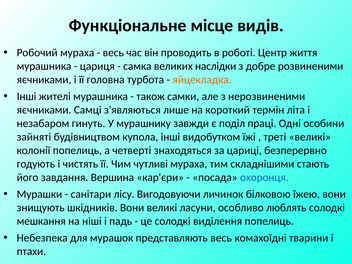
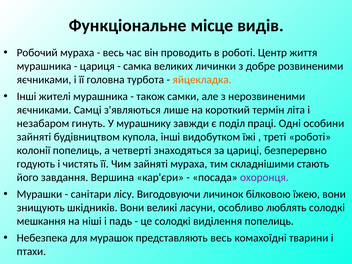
наслідки: наслідки -> личинки
треті великі: великі -> роботі
Чим чутливі: чутливі -> зайняті
охоронця colour: blue -> purple
